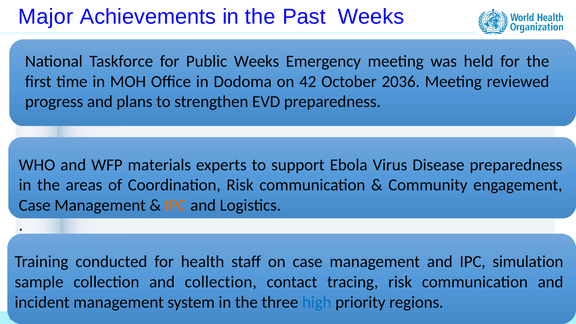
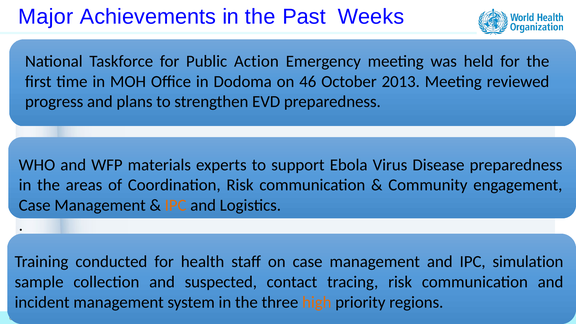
Public Weeks: Weeks -> Action
42: 42 -> 46
2036: 2036 -> 2013
and collection: collection -> suspected
high colour: blue -> orange
